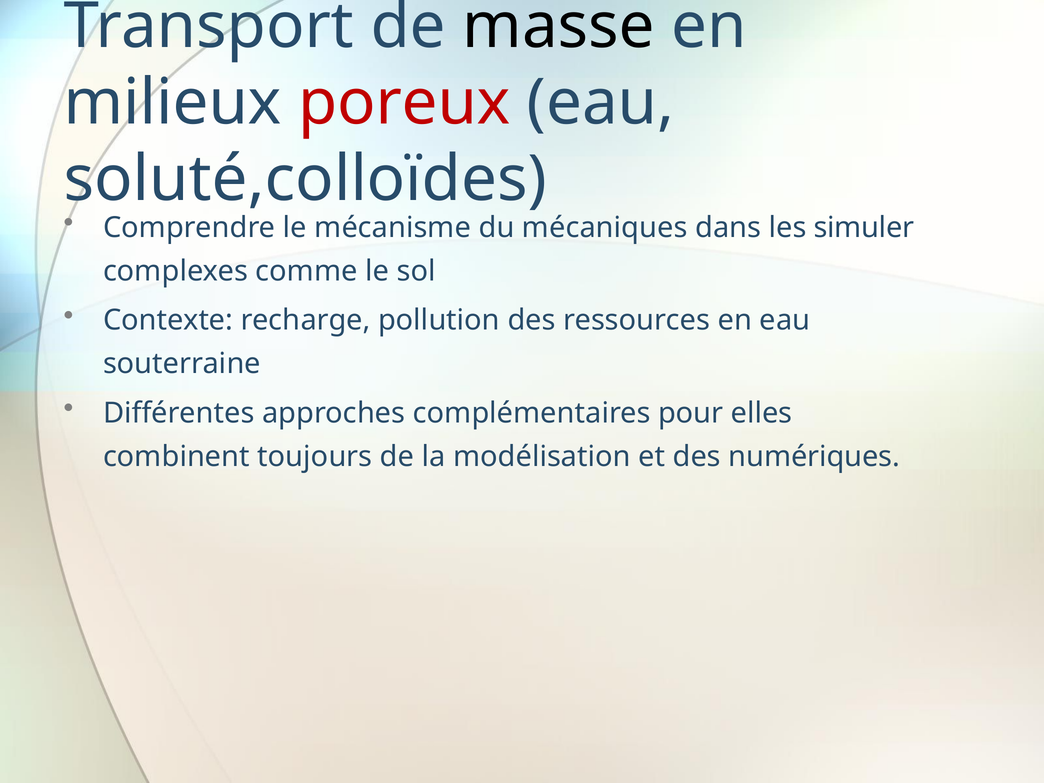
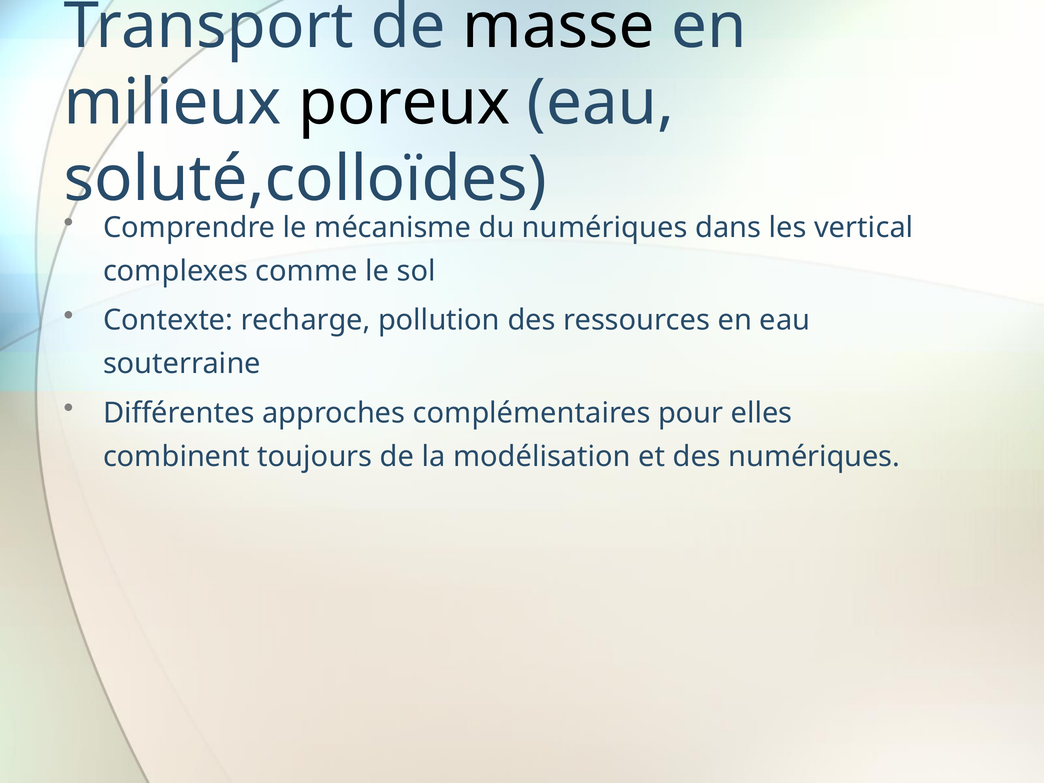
poreux colour: red -> black
du mécaniques: mécaniques -> numériques
simuler: simuler -> vertical
